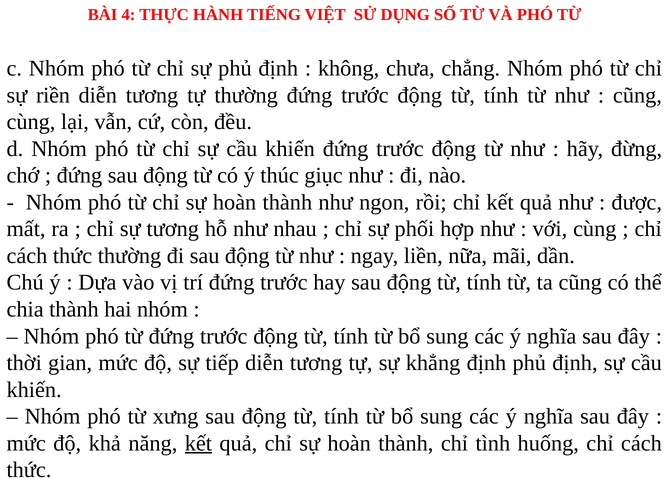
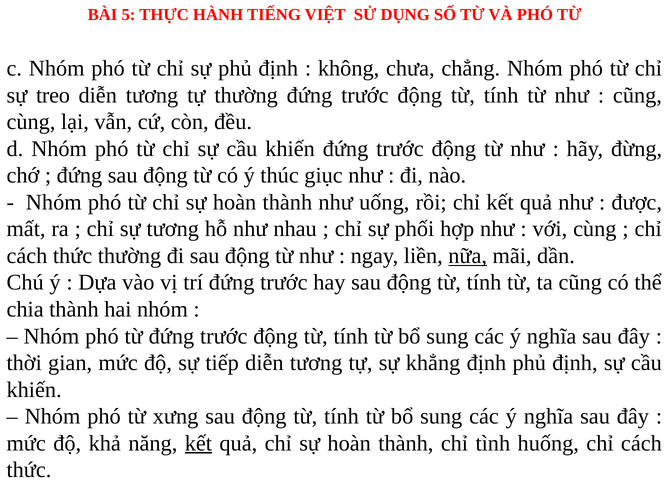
4: 4 -> 5
riền: riền -> treo
ngon: ngon -> uống
nữa underline: none -> present
